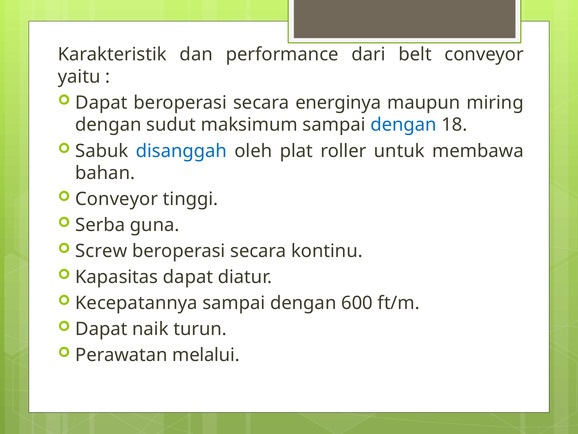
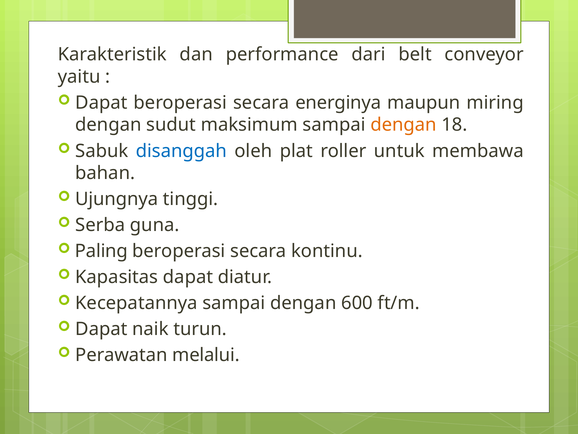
dengan at (403, 125) colour: blue -> orange
Conveyor at (117, 199): Conveyor -> Ujungnya
Screw: Screw -> Paling
